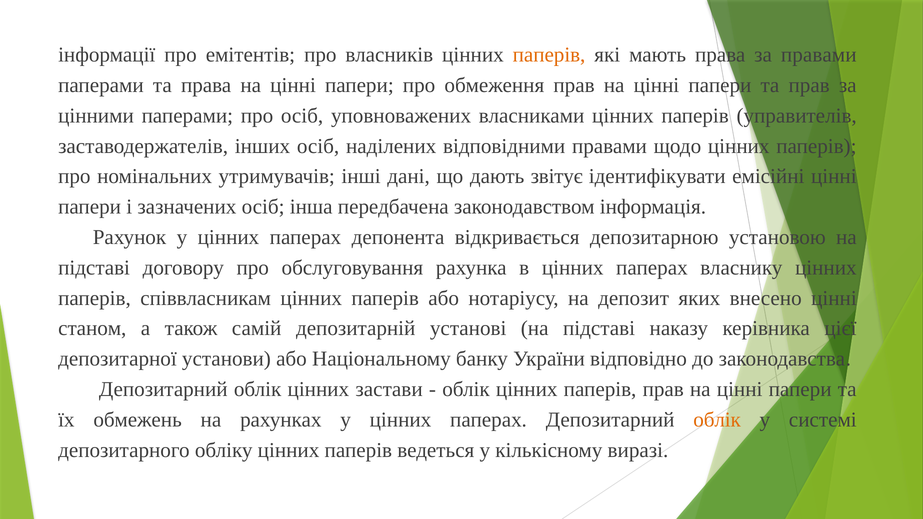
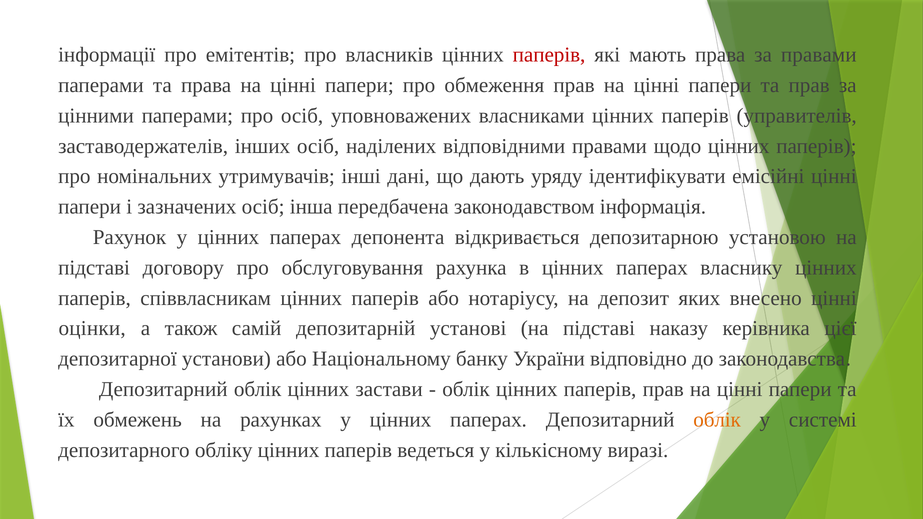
паперів at (549, 55) colour: orange -> red
звітує: звітує -> уряду
станом: станом -> оцінки
